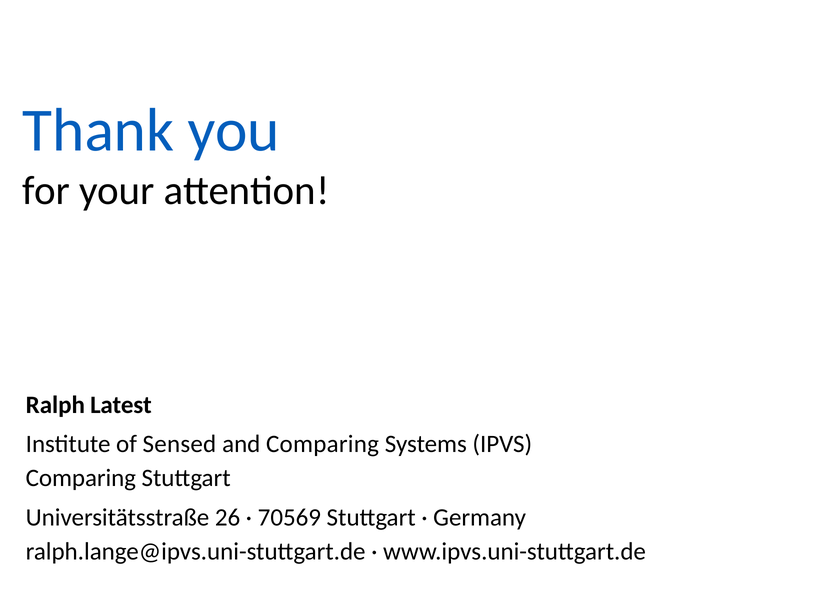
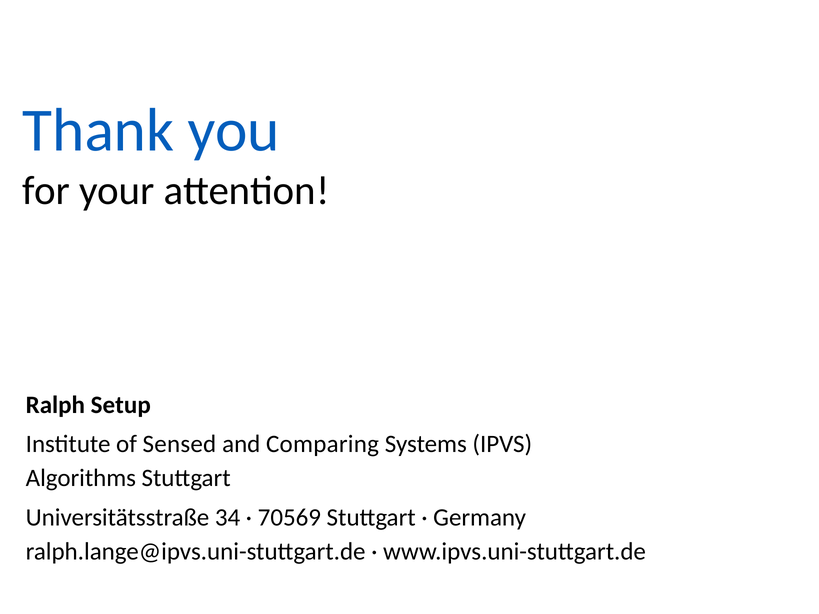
Latest: Latest -> Setup
Comparing at (81, 478): Comparing -> Algorithms
26: 26 -> 34
